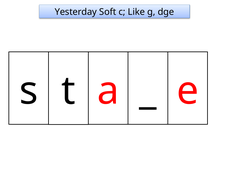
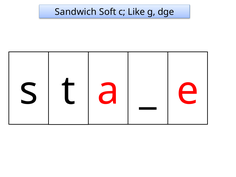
Yesterday: Yesterday -> Sandwich
